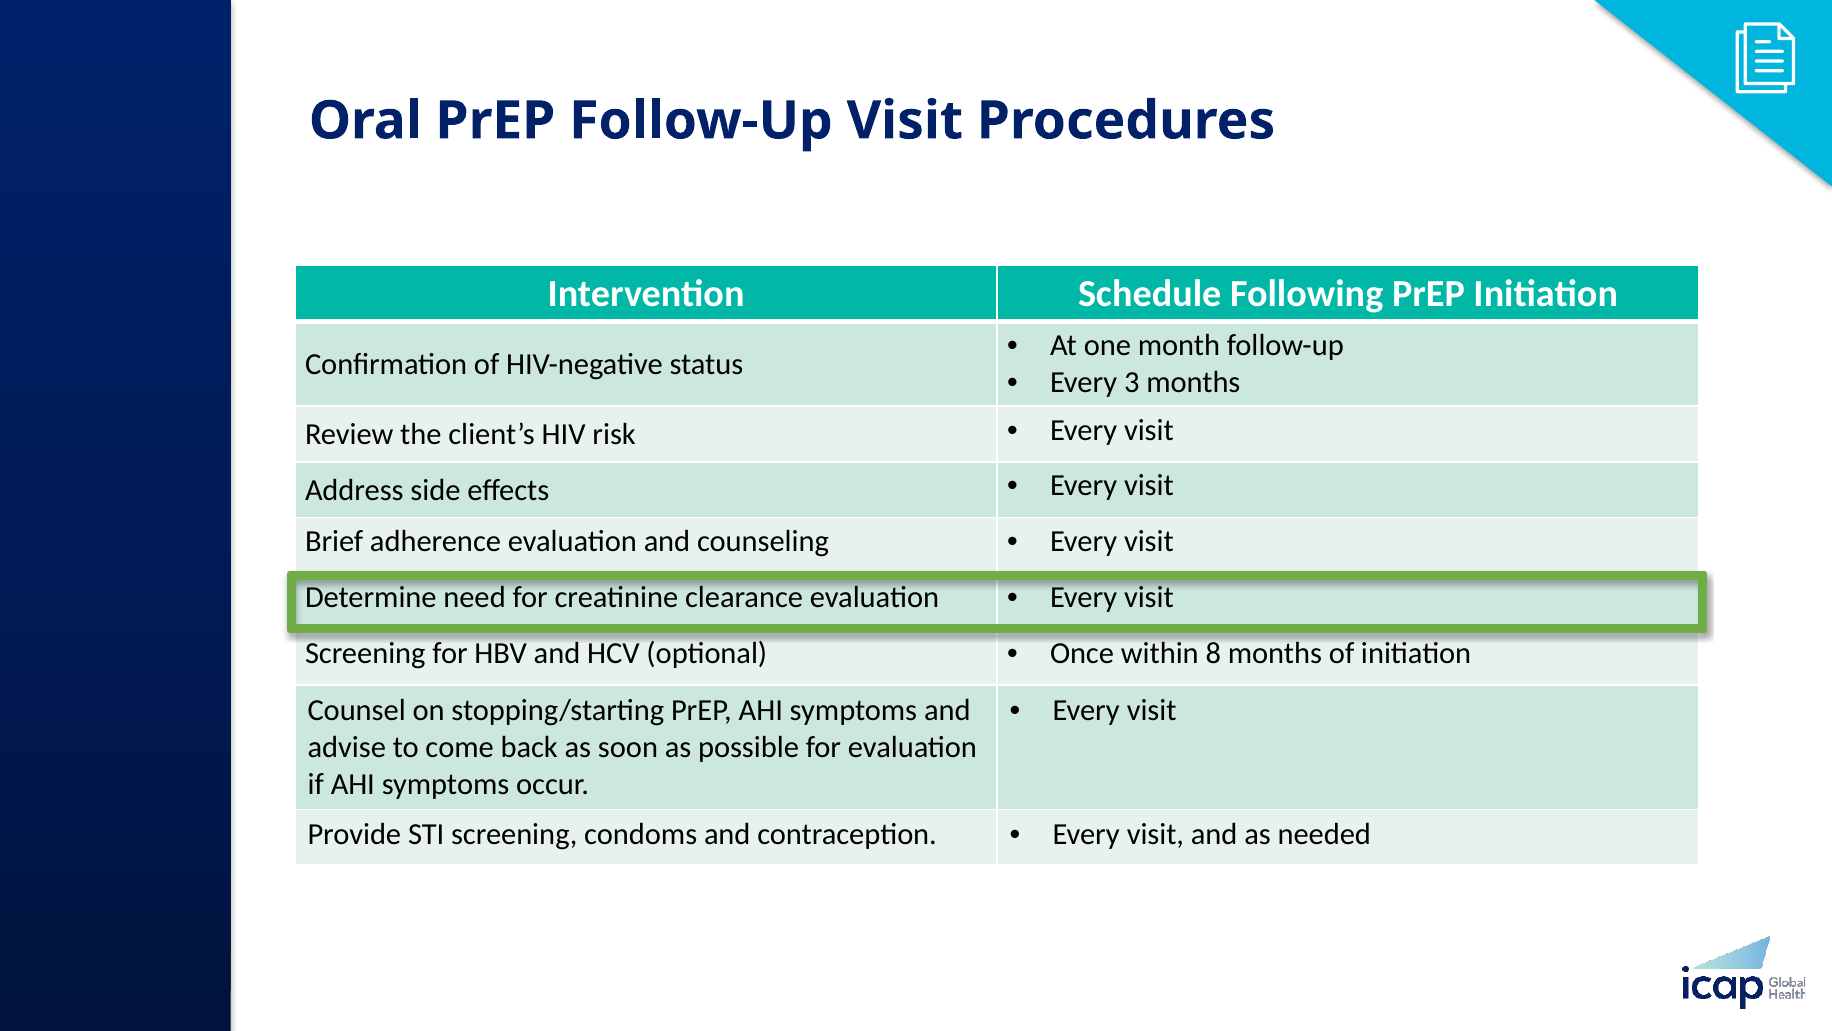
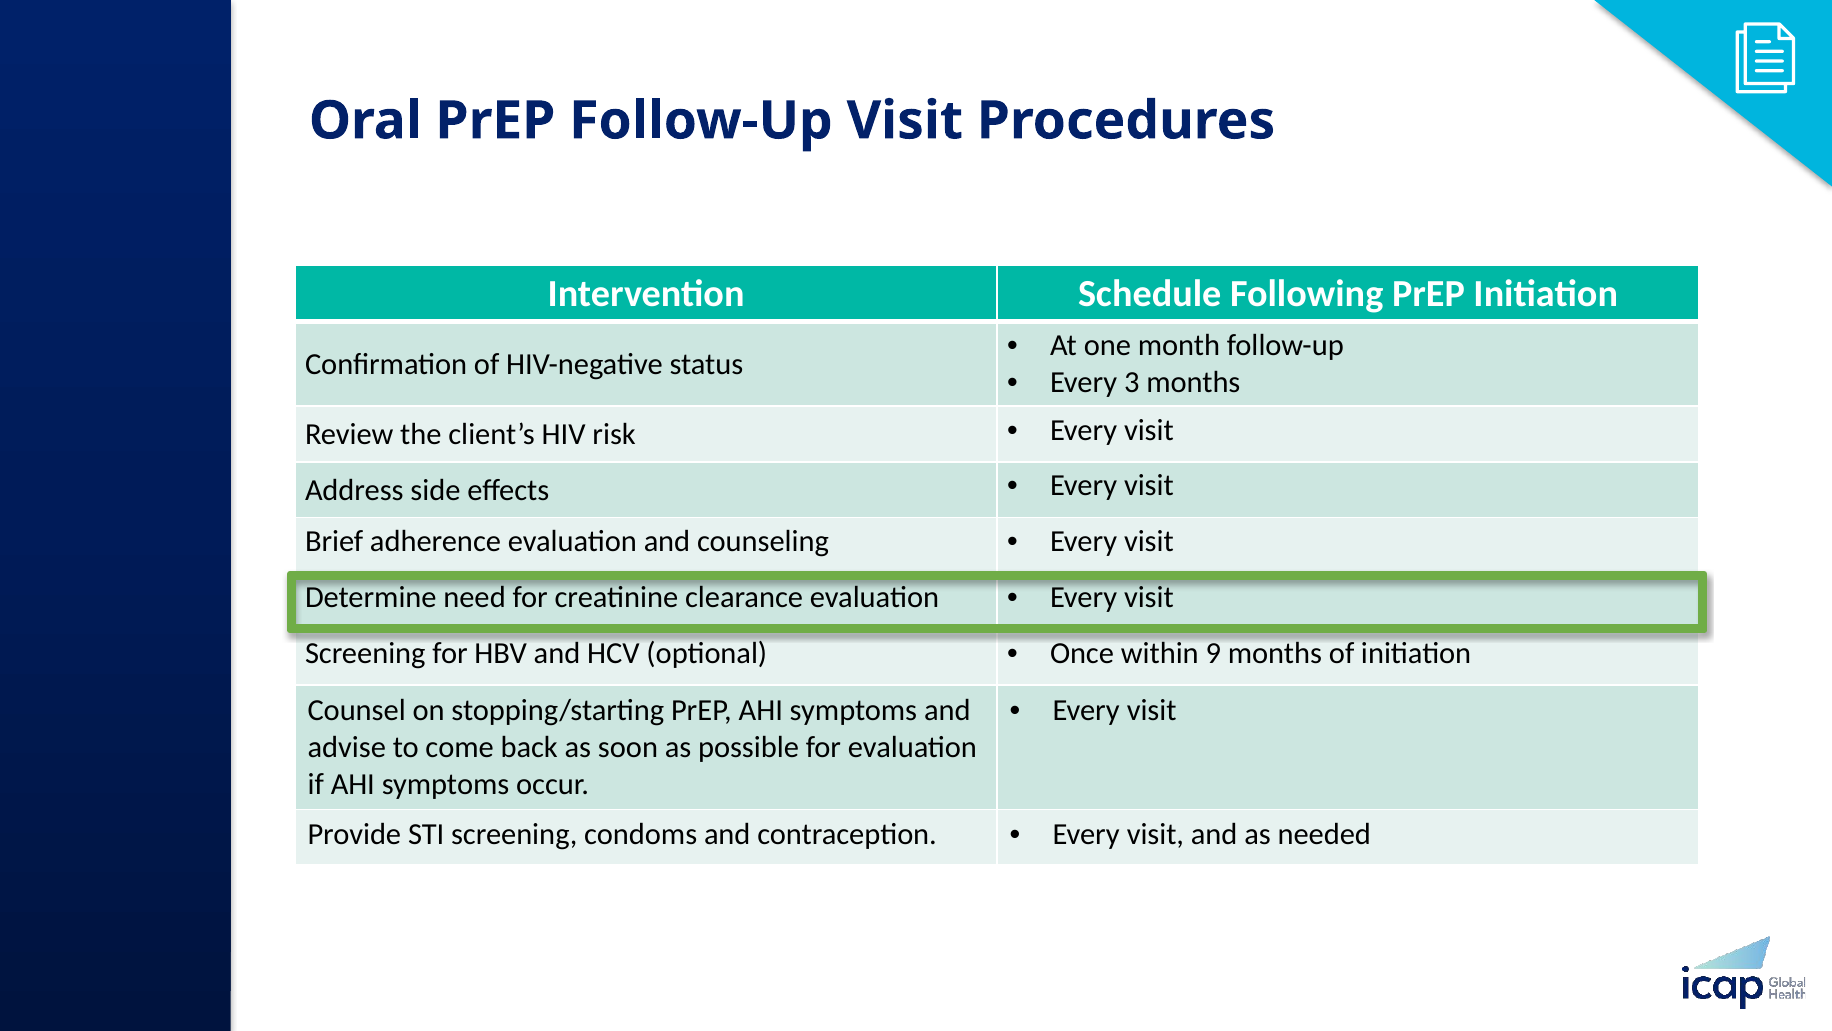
8: 8 -> 9
